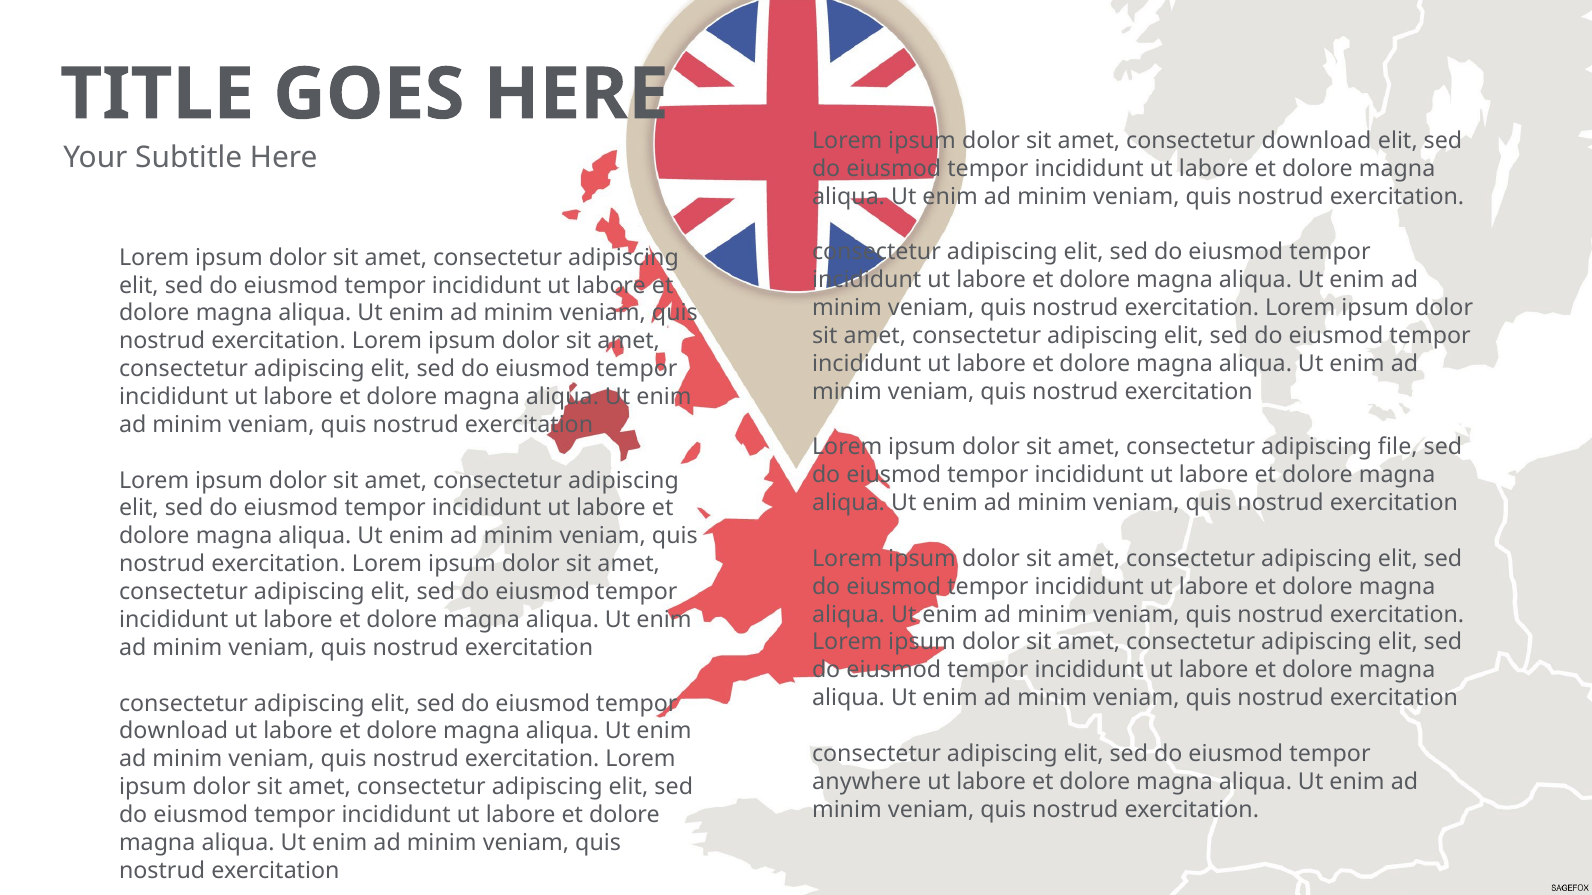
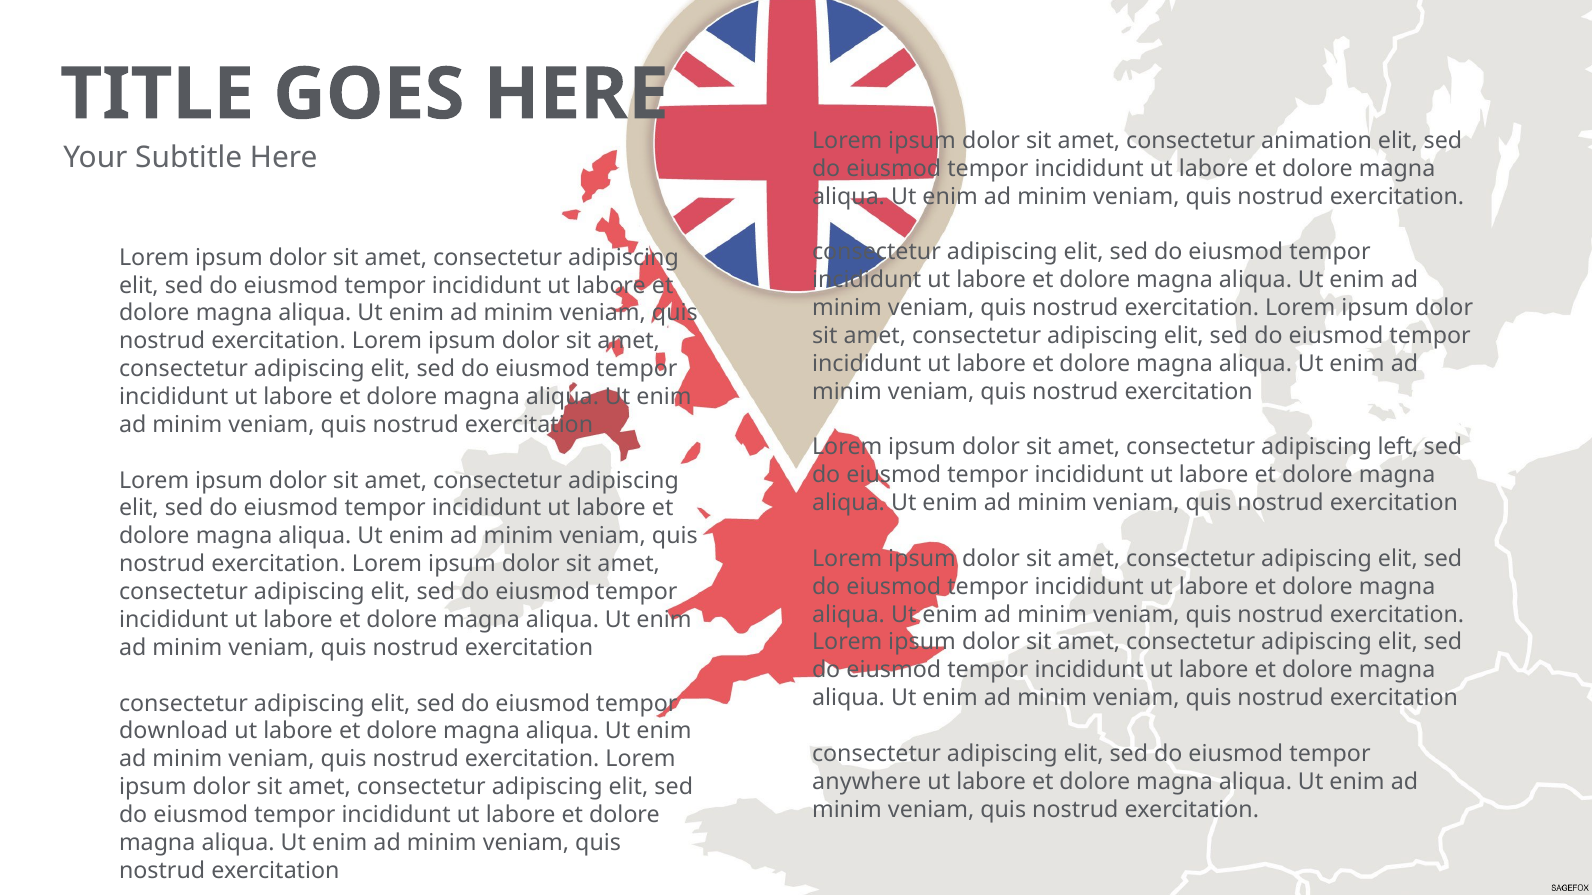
consectetur download: download -> animation
file: file -> left
